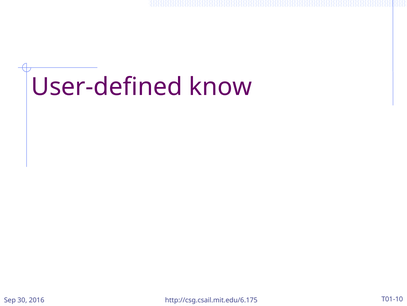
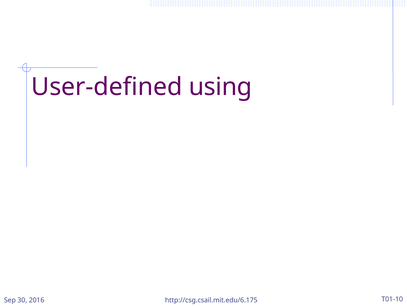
know: know -> using
